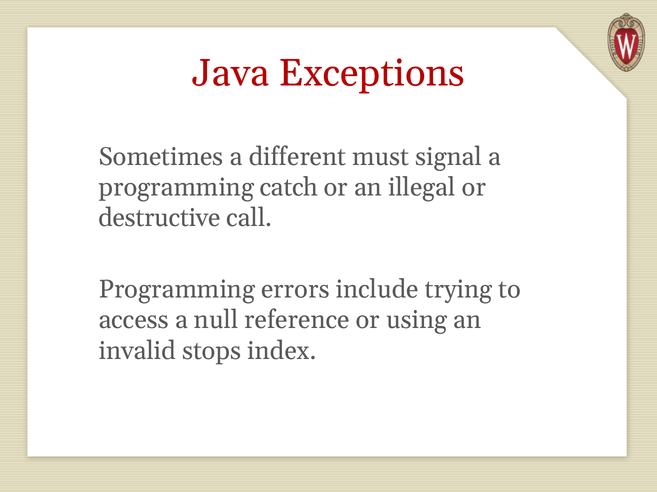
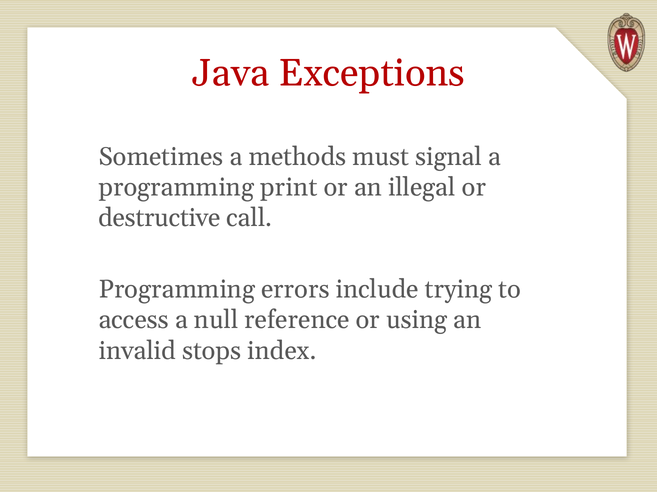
different: different -> methods
catch: catch -> print
